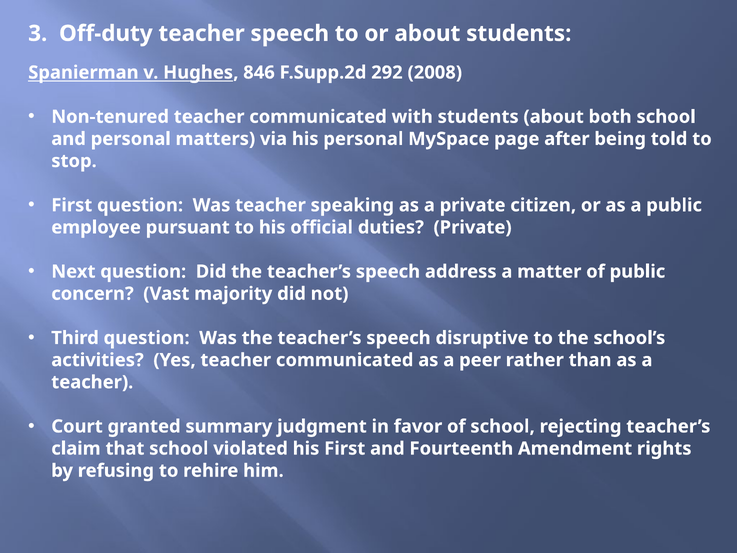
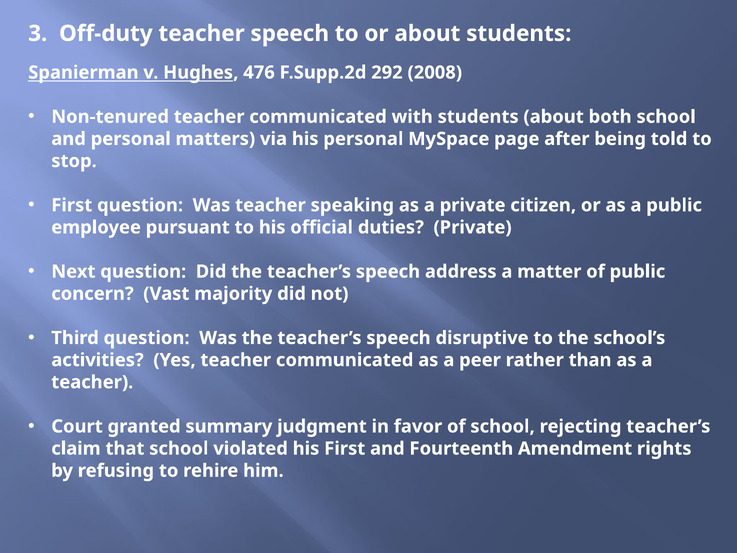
846: 846 -> 476
